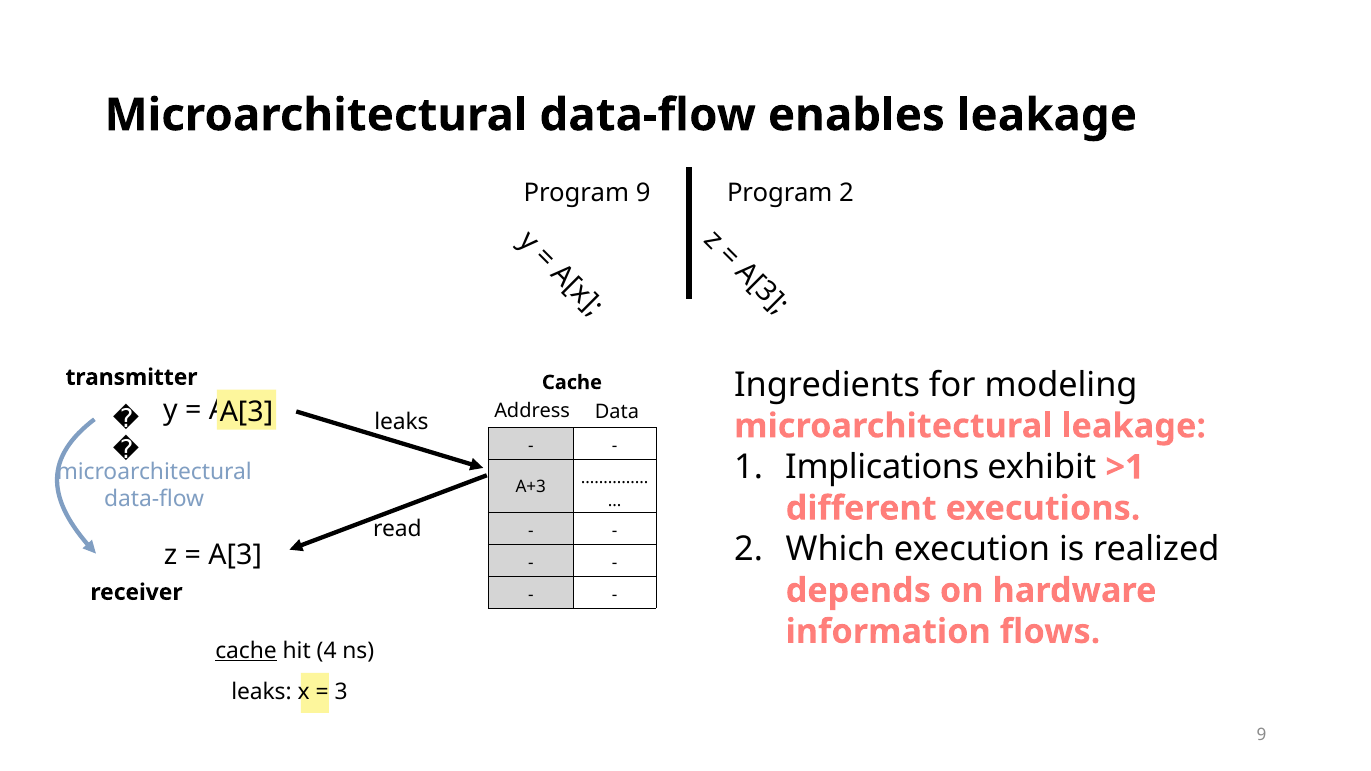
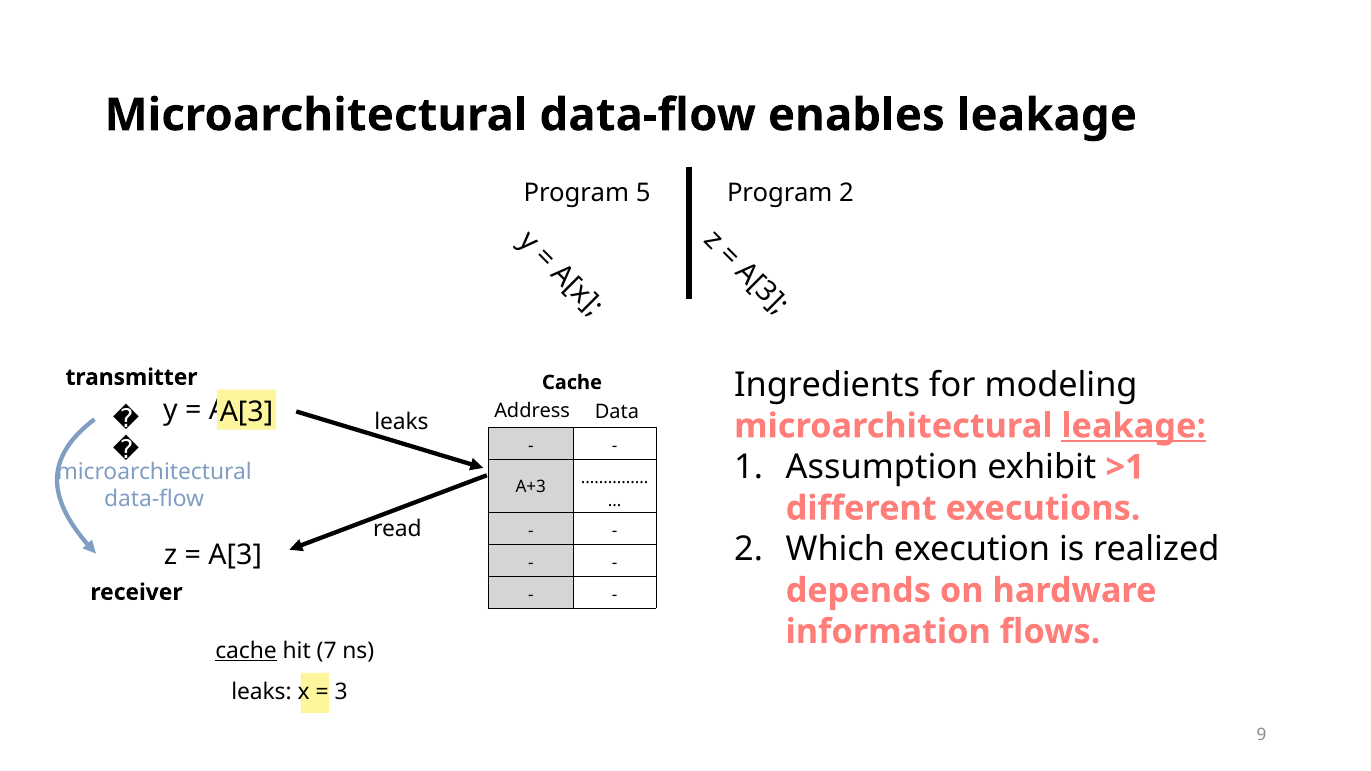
Program 9: 9 -> 5
leakage at (1134, 426) underline: none -> present
Implications: Implications -> Assumption
4: 4 -> 7
